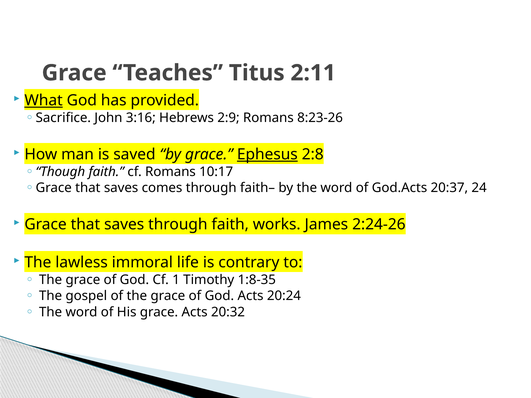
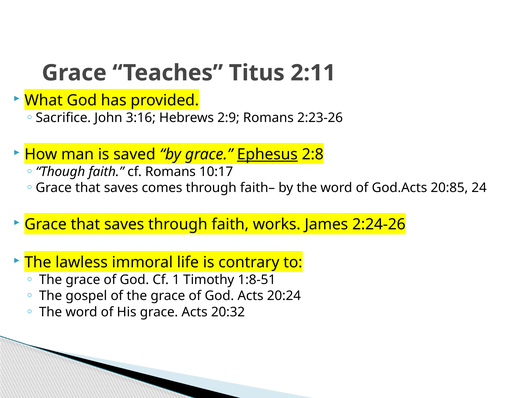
What underline: present -> none
8:23-26: 8:23-26 -> 2:23-26
20:37: 20:37 -> 20:85
1:8-35: 1:8-35 -> 1:8-51
